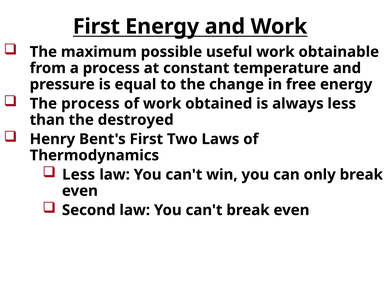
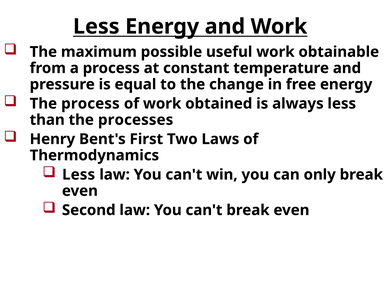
First at (96, 27): First -> Less
destroyed: destroyed -> processes
